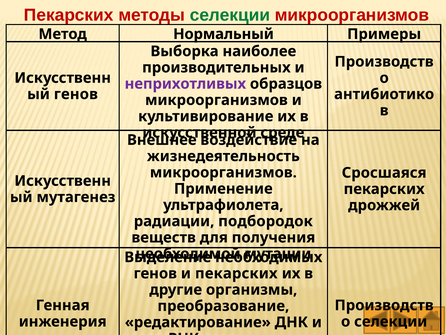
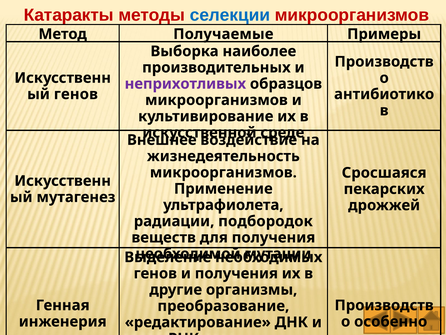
Пекарских at (69, 15): Пекарских -> Катаракты
селекции at (230, 15) colour: green -> blue
Нормальный: Нормальный -> Получаемые
и пекарских: пекарских -> получения
селекции at (391, 321): селекции -> особенно
